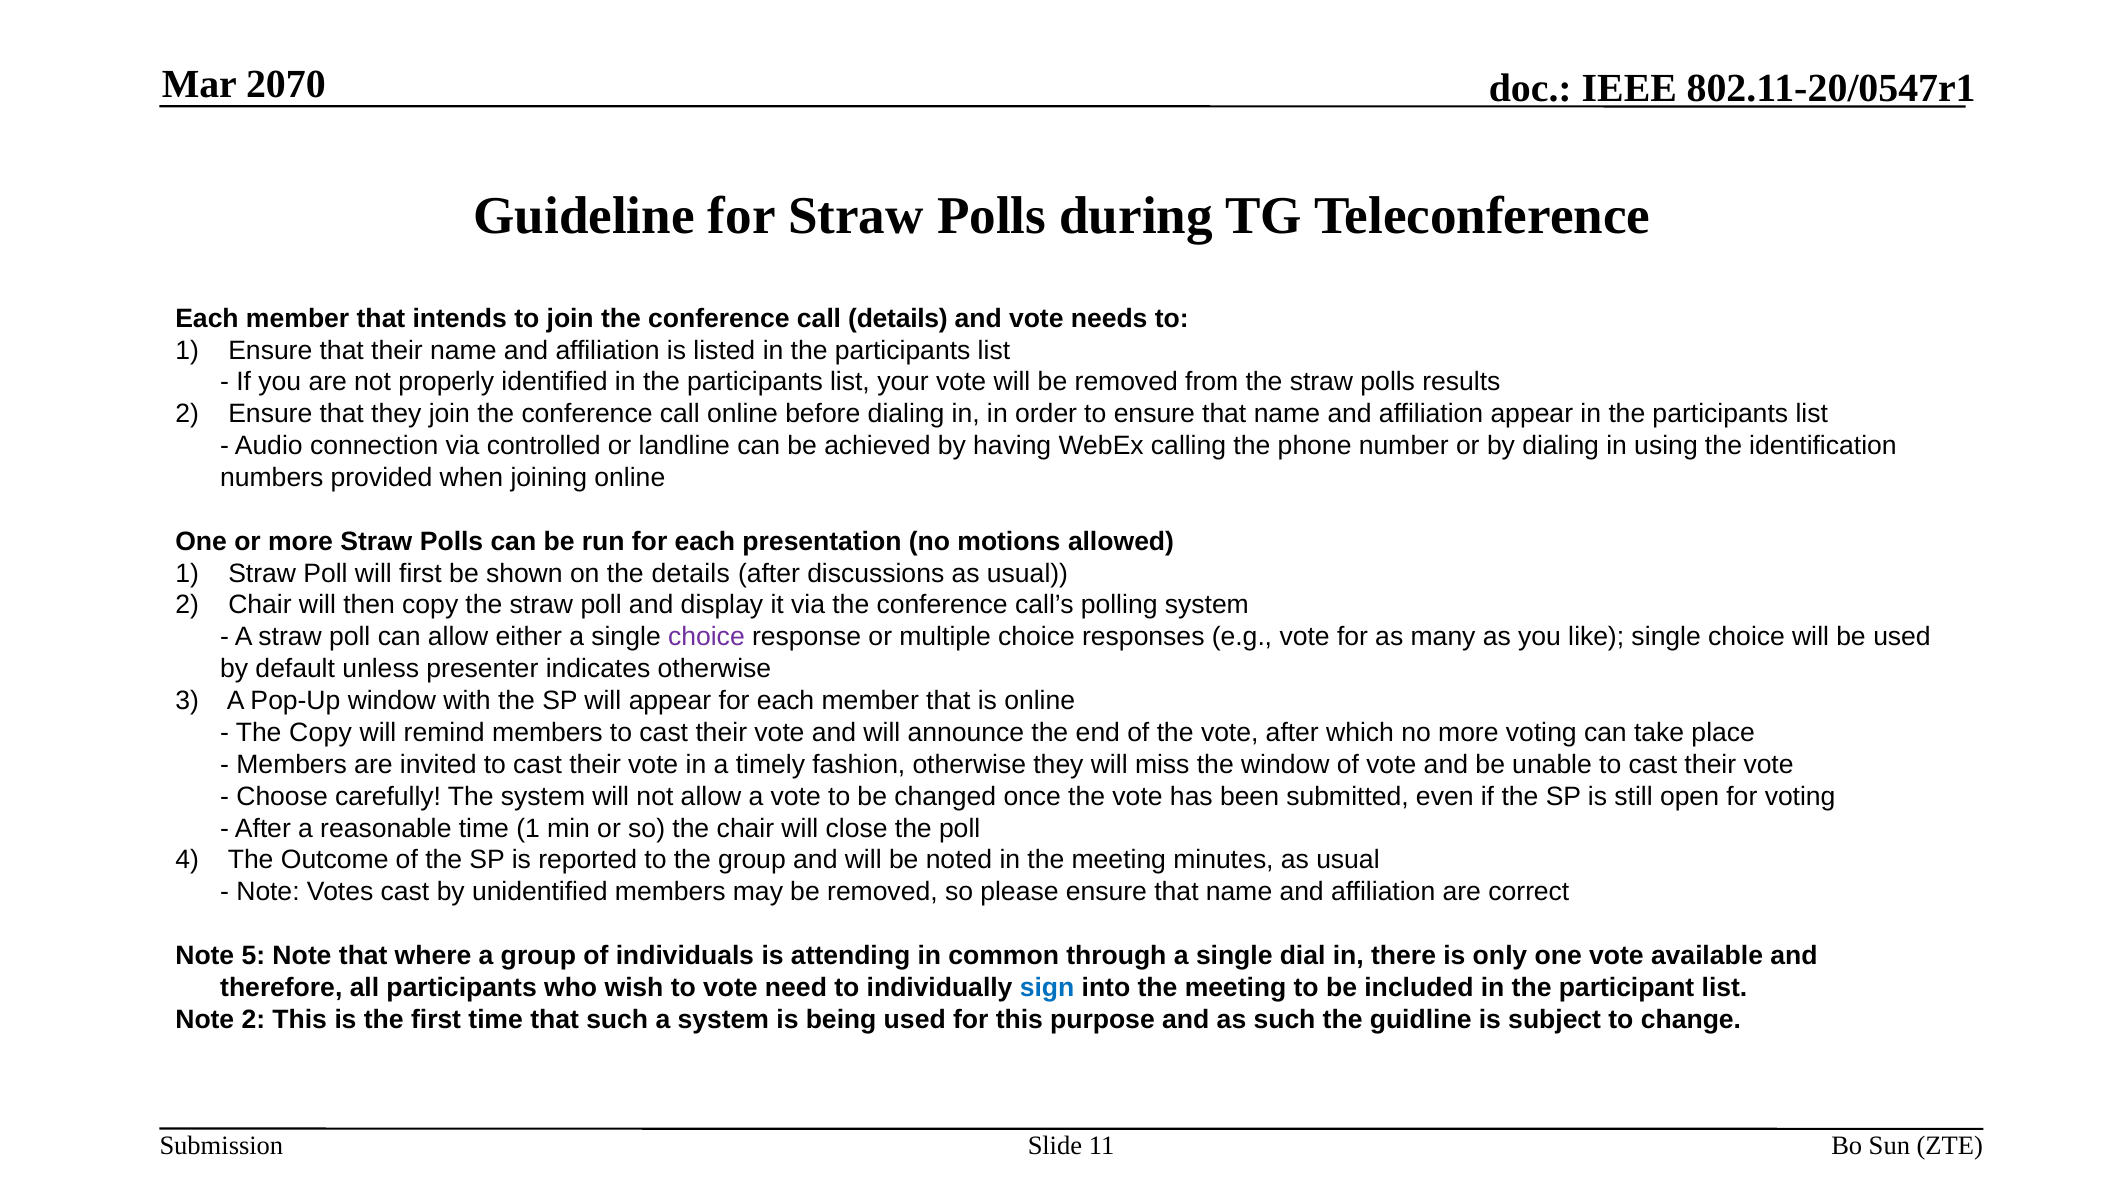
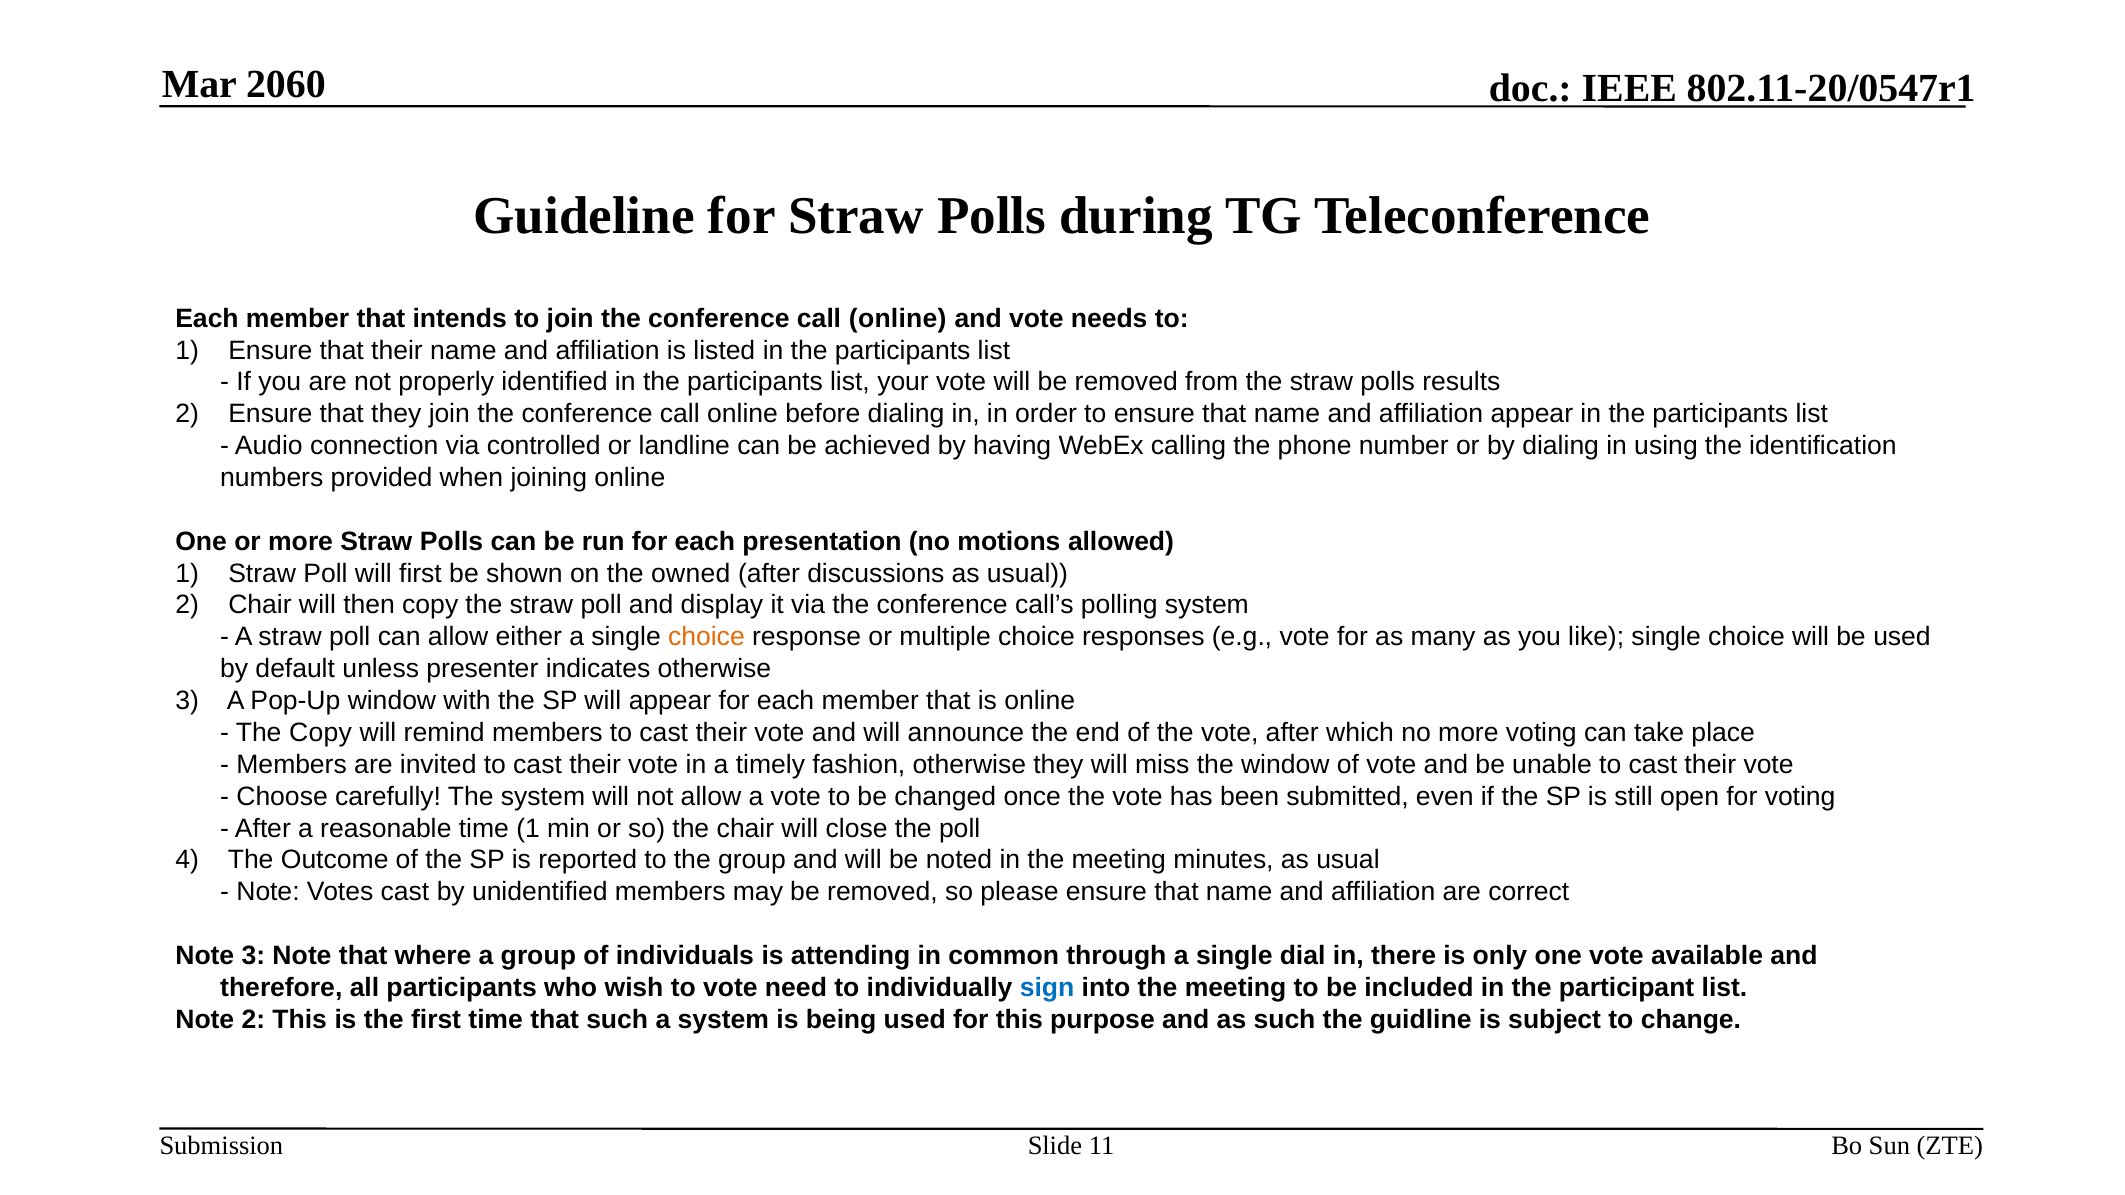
2070: 2070 -> 2060
details at (898, 319): details -> online
the details: details -> owned
choice at (706, 637) colour: purple -> orange
Note 5: 5 -> 3
